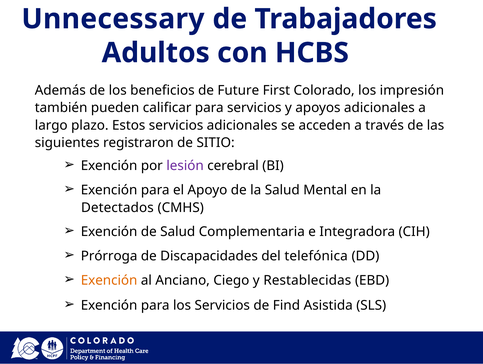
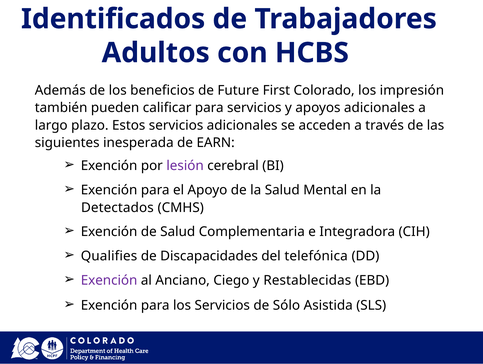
Unnecessary: Unnecessary -> Identificados
registraron: registraron -> inesperada
SITIO: SITIO -> EARN
Prórroga: Prórroga -> Qualifies
Exención at (109, 280) colour: orange -> purple
Find: Find -> Sólo
